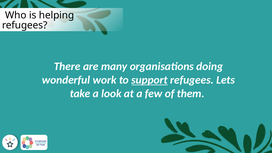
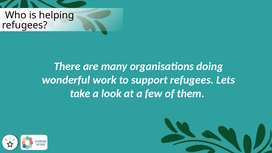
support underline: present -> none
